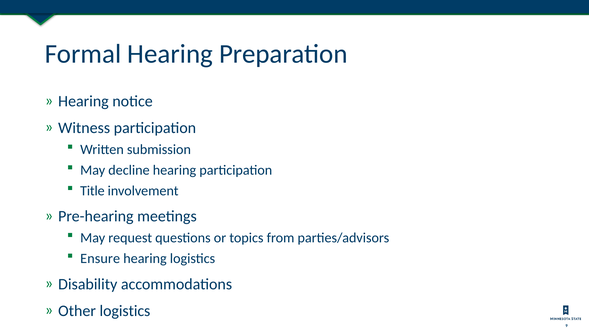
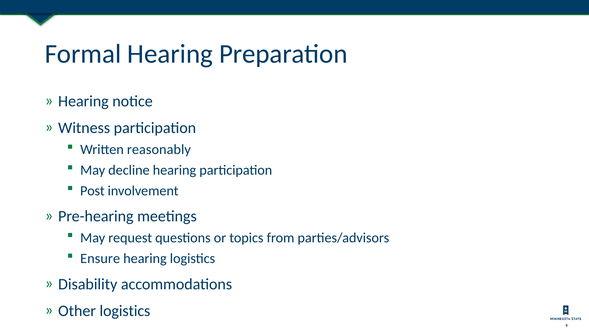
submission: submission -> reasonably
Title: Title -> Post
